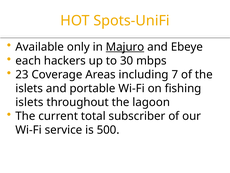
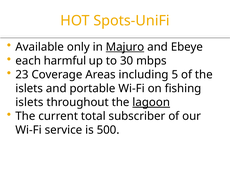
hackers: hackers -> harmful
7: 7 -> 5
lagoon underline: none -> present
